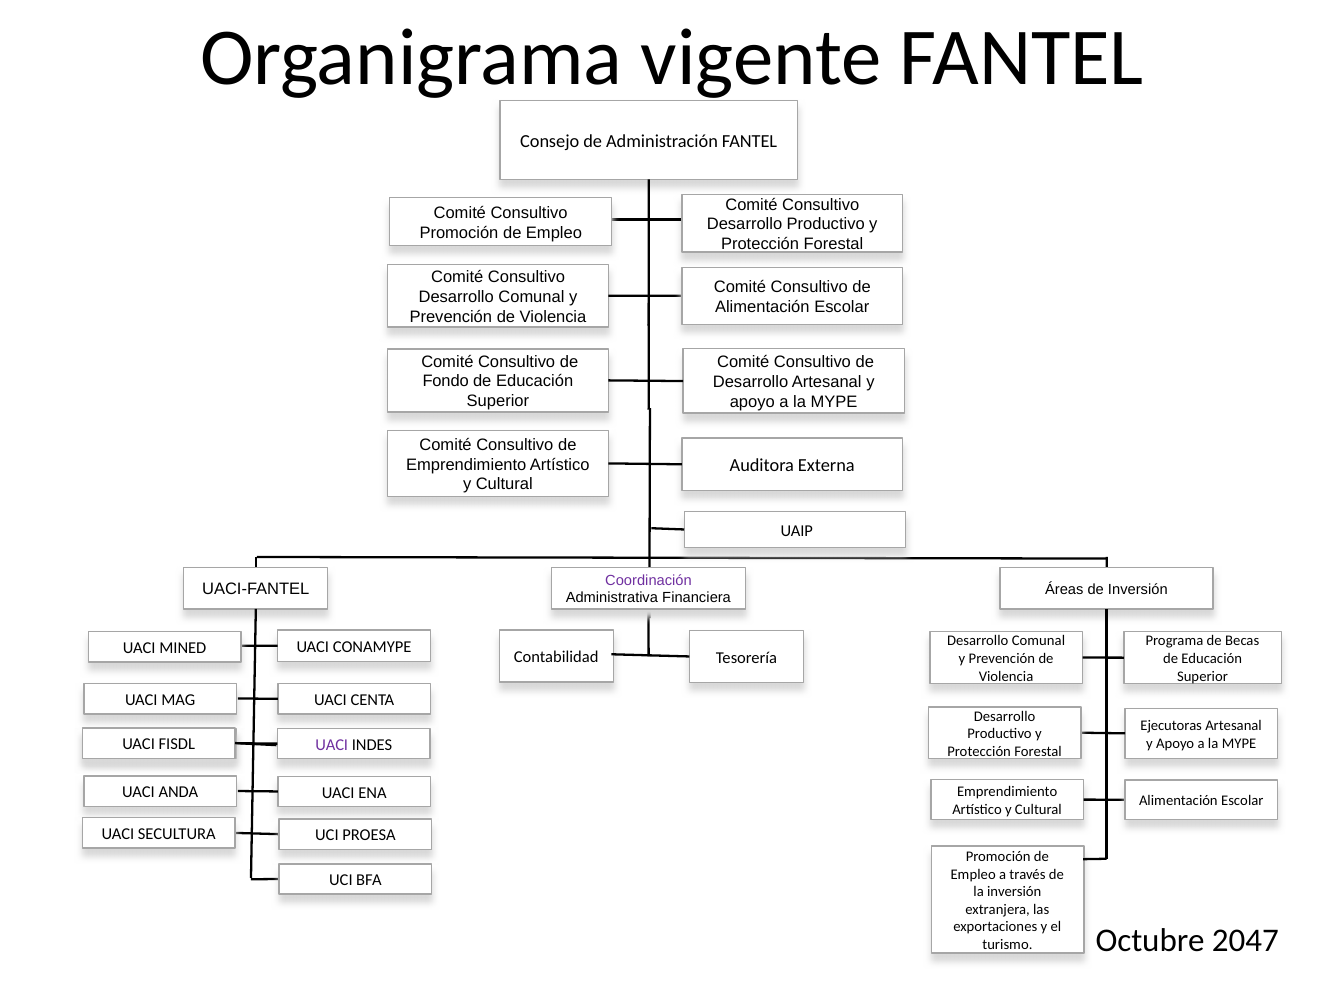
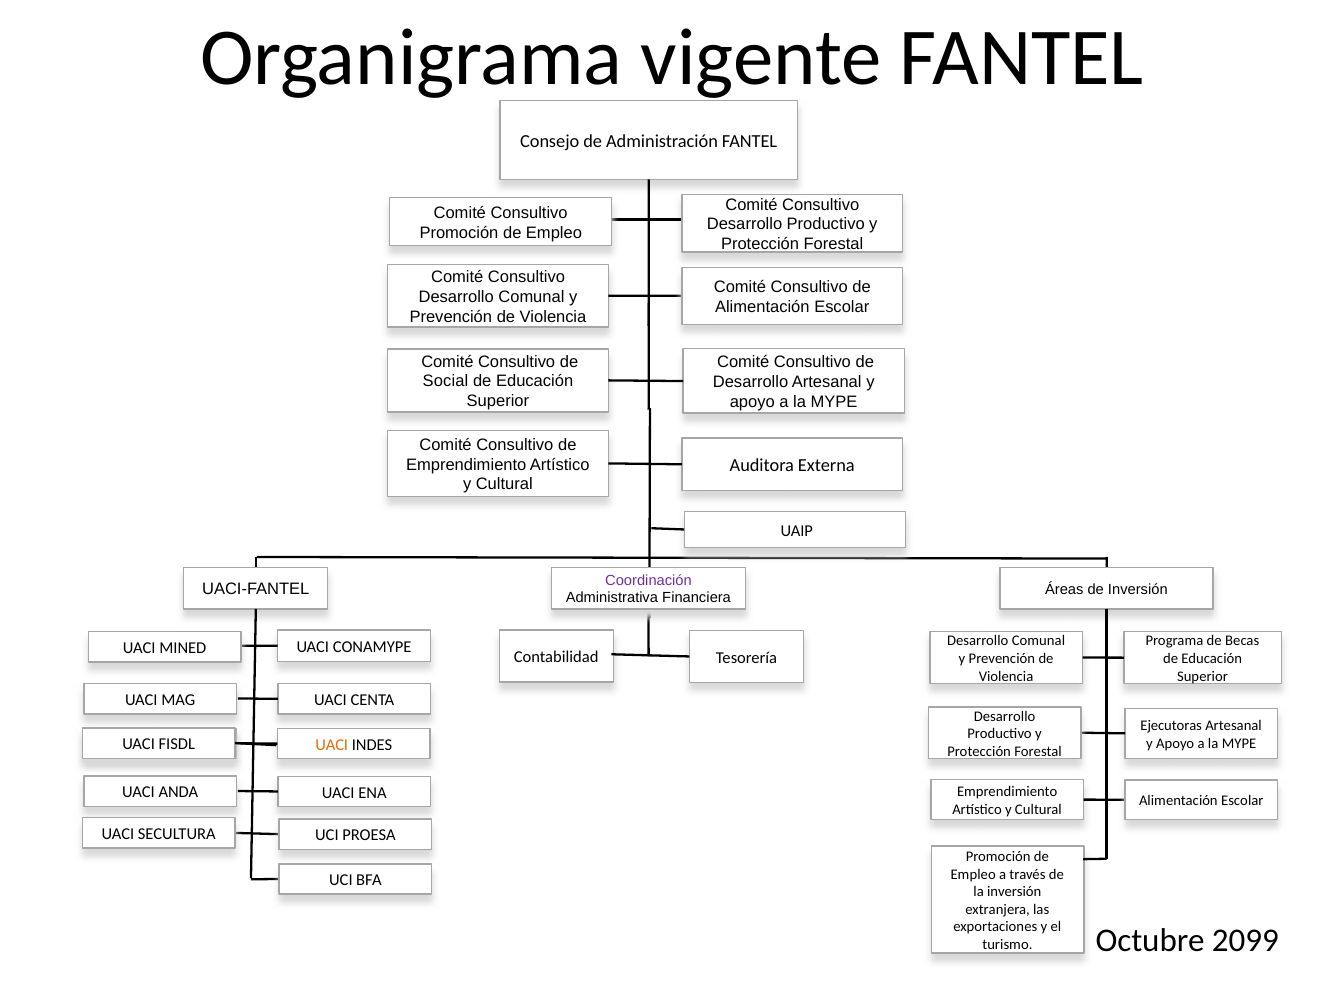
Fondo: Fondo -> Social
UACI at (332, 745) colour: purple -> orange
2047: 2047 -> 2099
